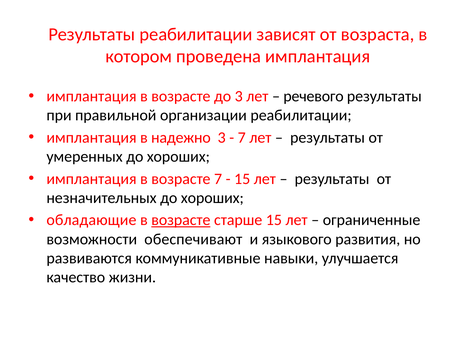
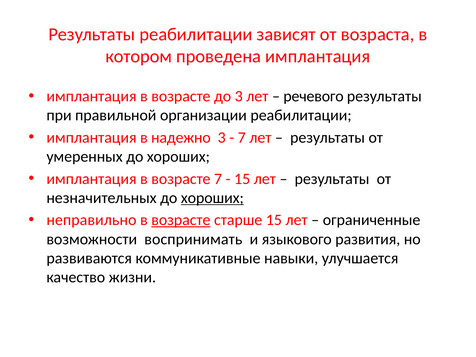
хороших at (212, 198) underline: none -> present
обладающие: обладающие -> неправильно
обеспечивают: обеспечивают -> воспринимать
